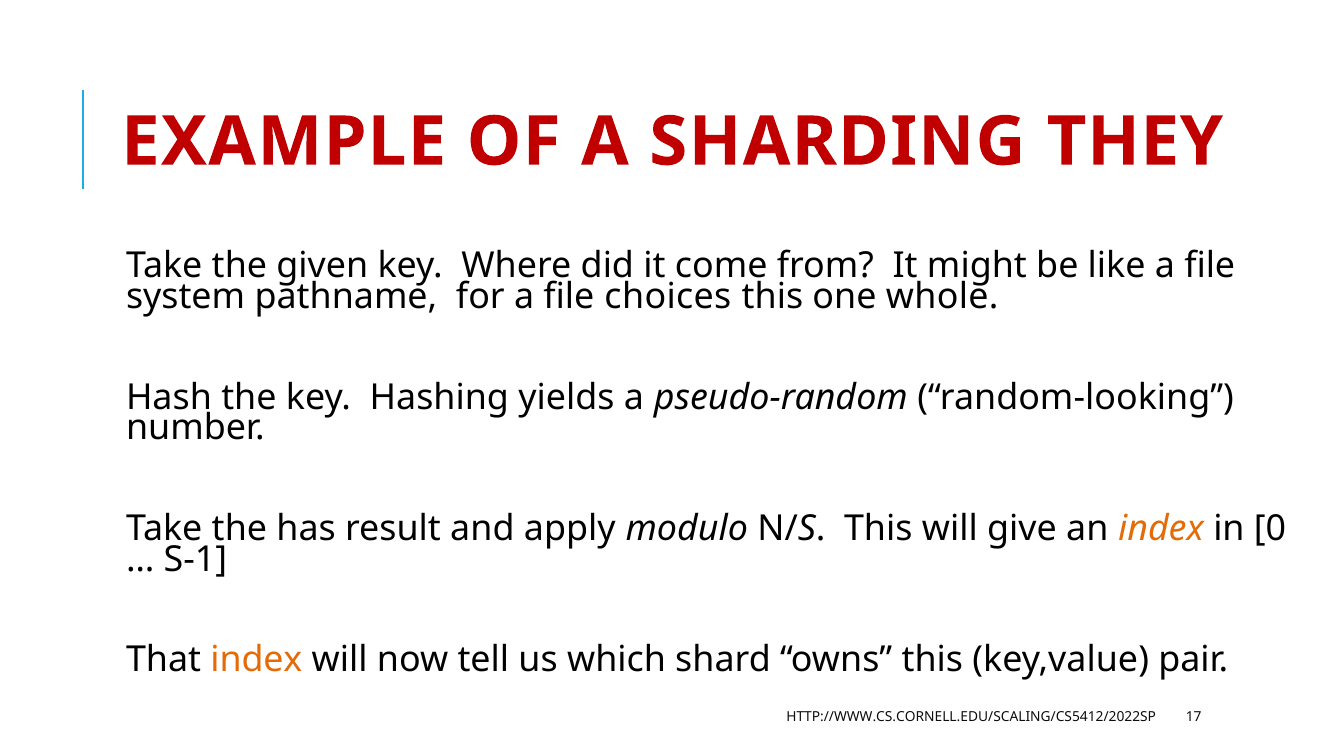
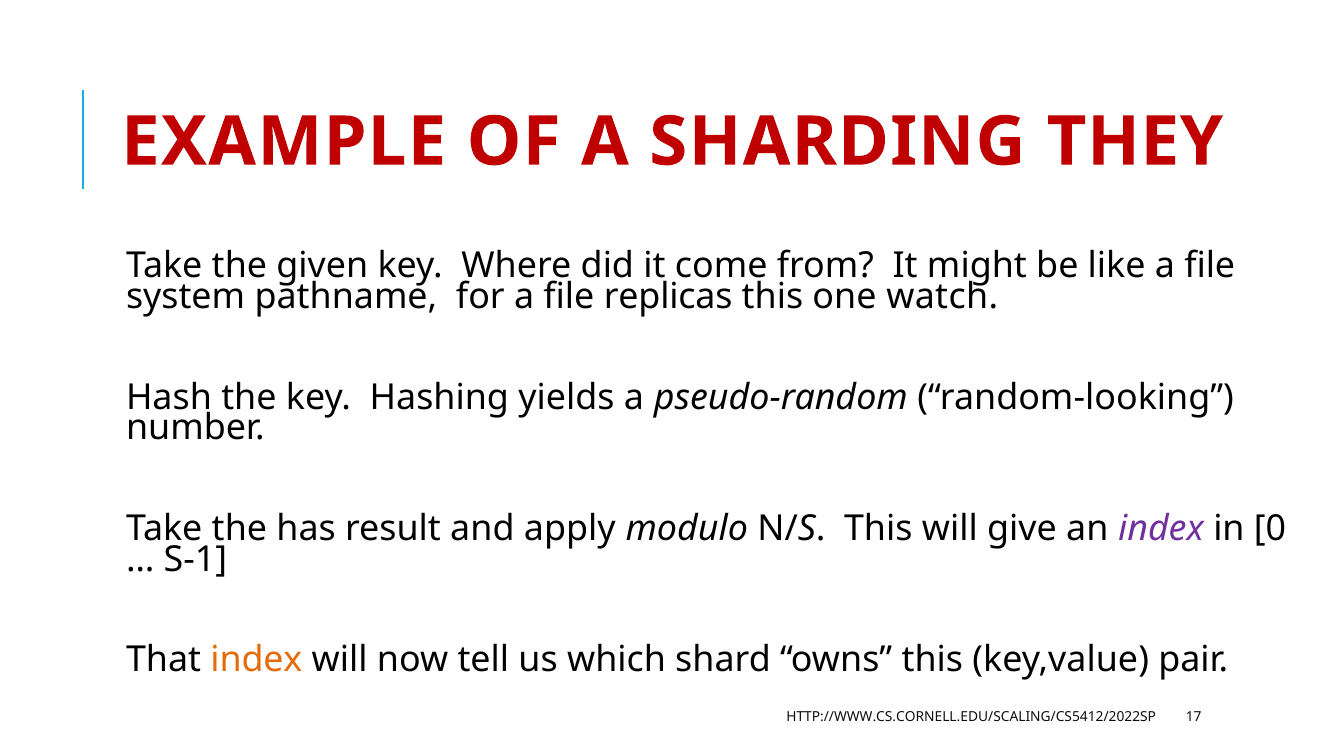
choices: choices -> replicas
whole: whole -> watch
index at (1161, 529) colour: orange -> purple
